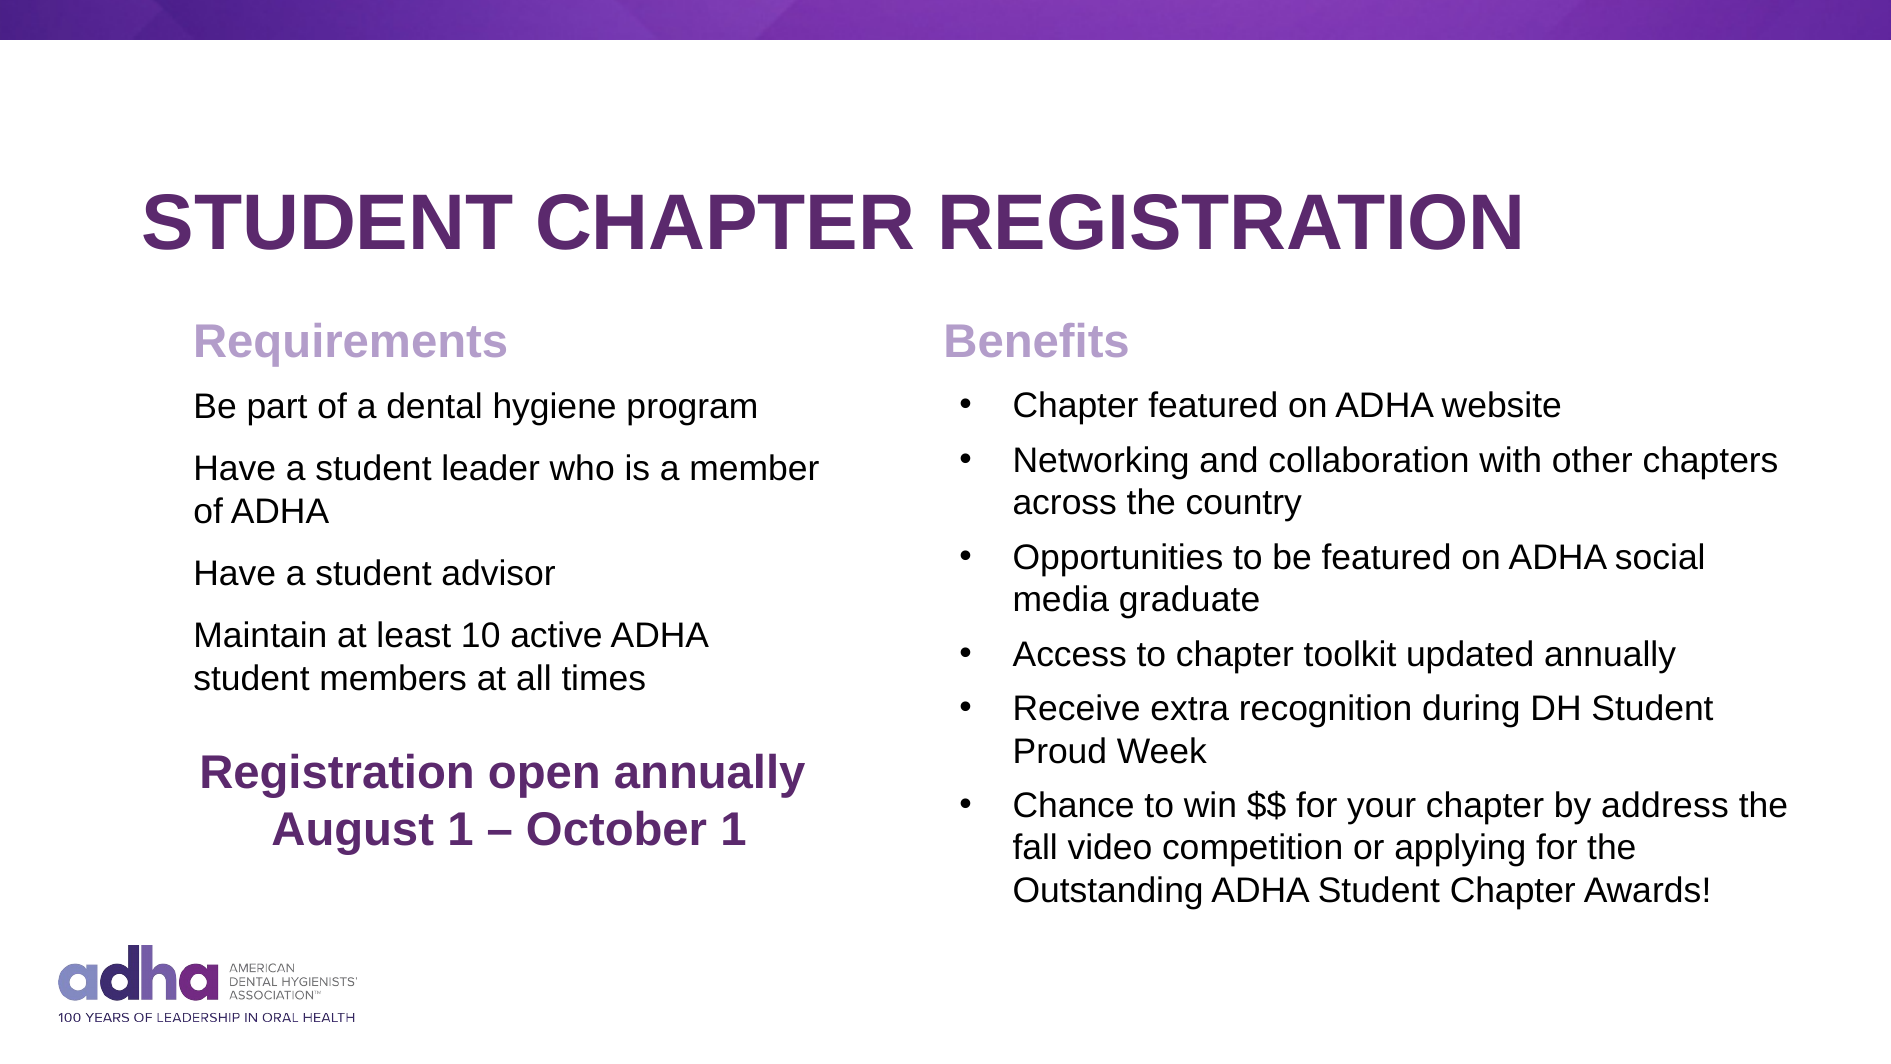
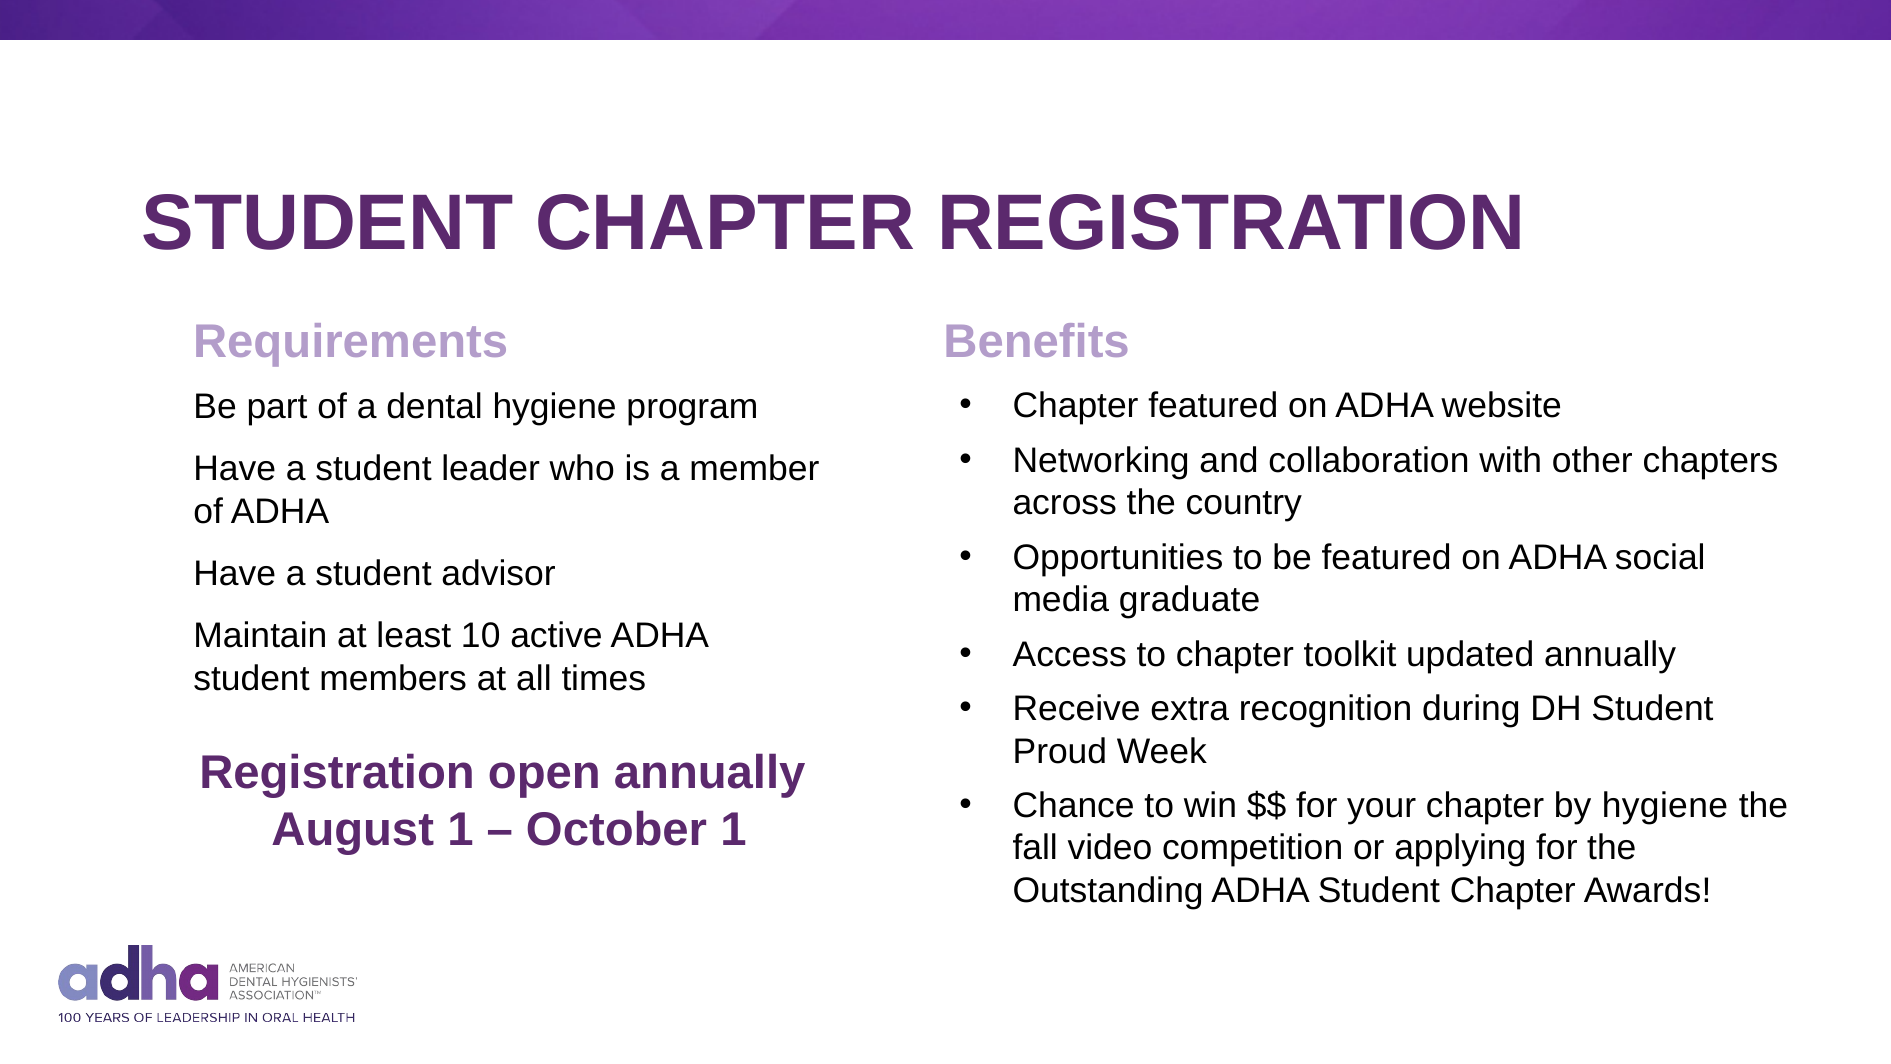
by address: address -> hygiene
